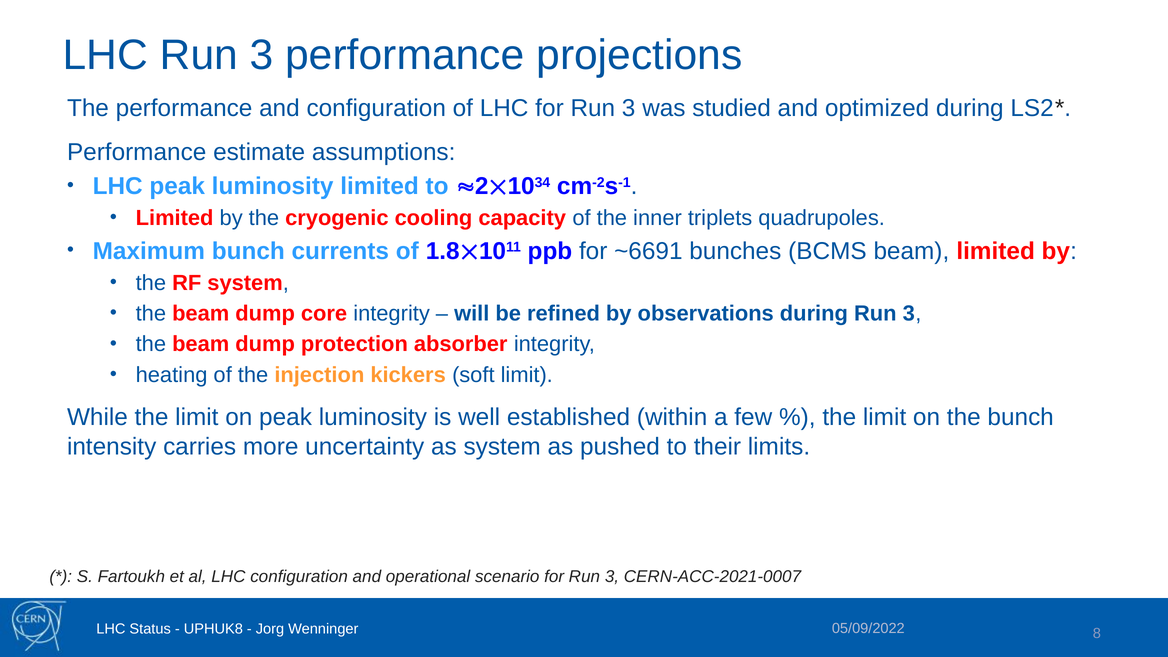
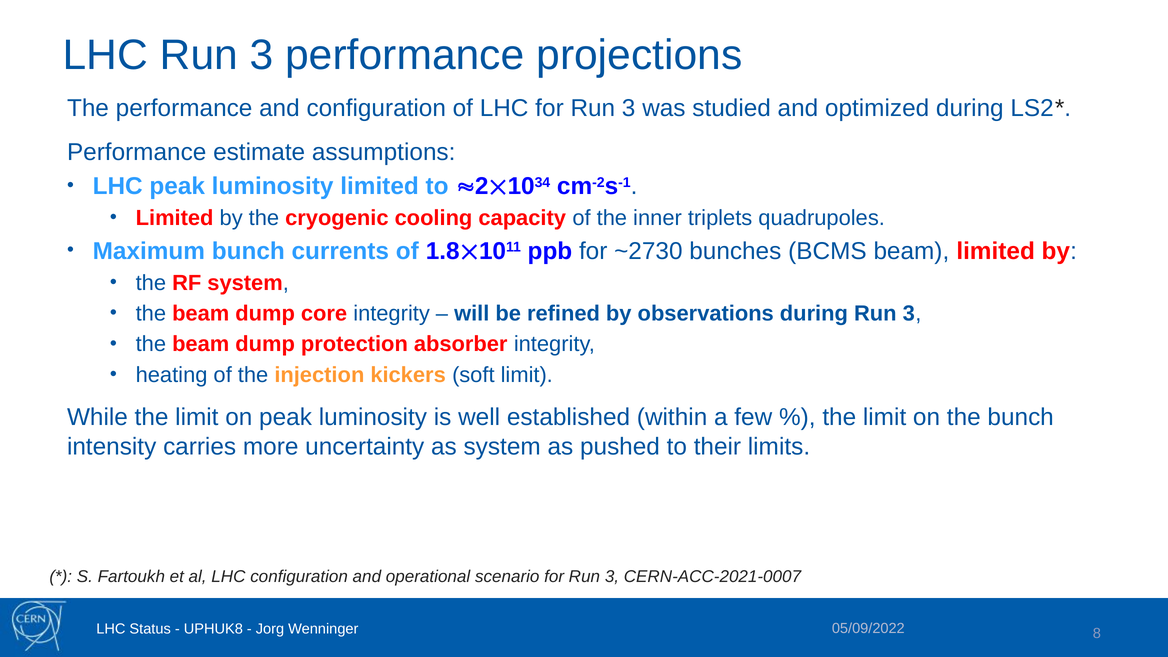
~6691: ~6691 -> ~2730
